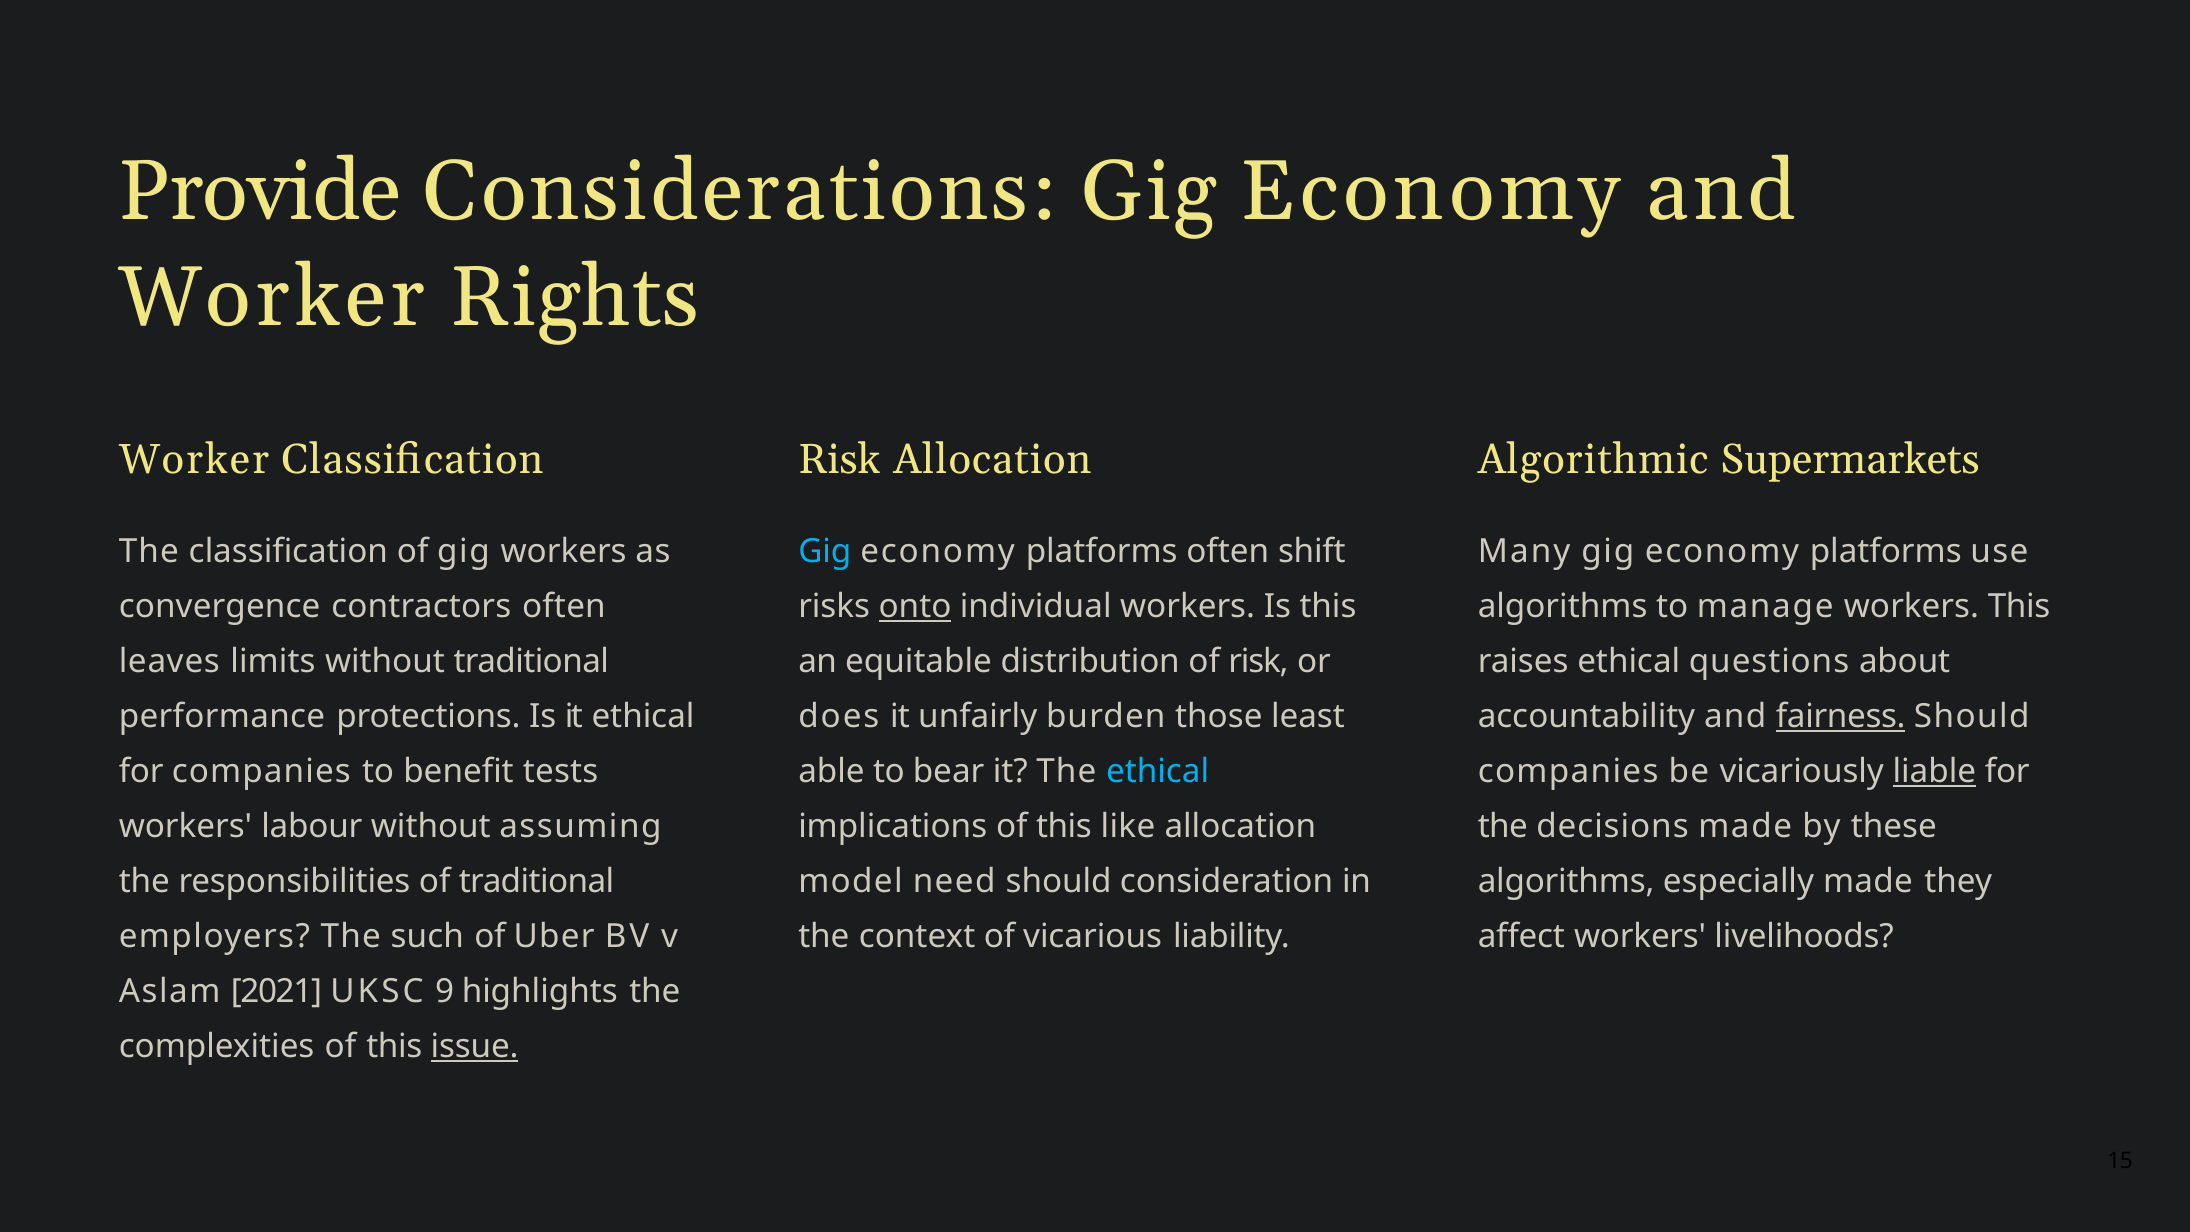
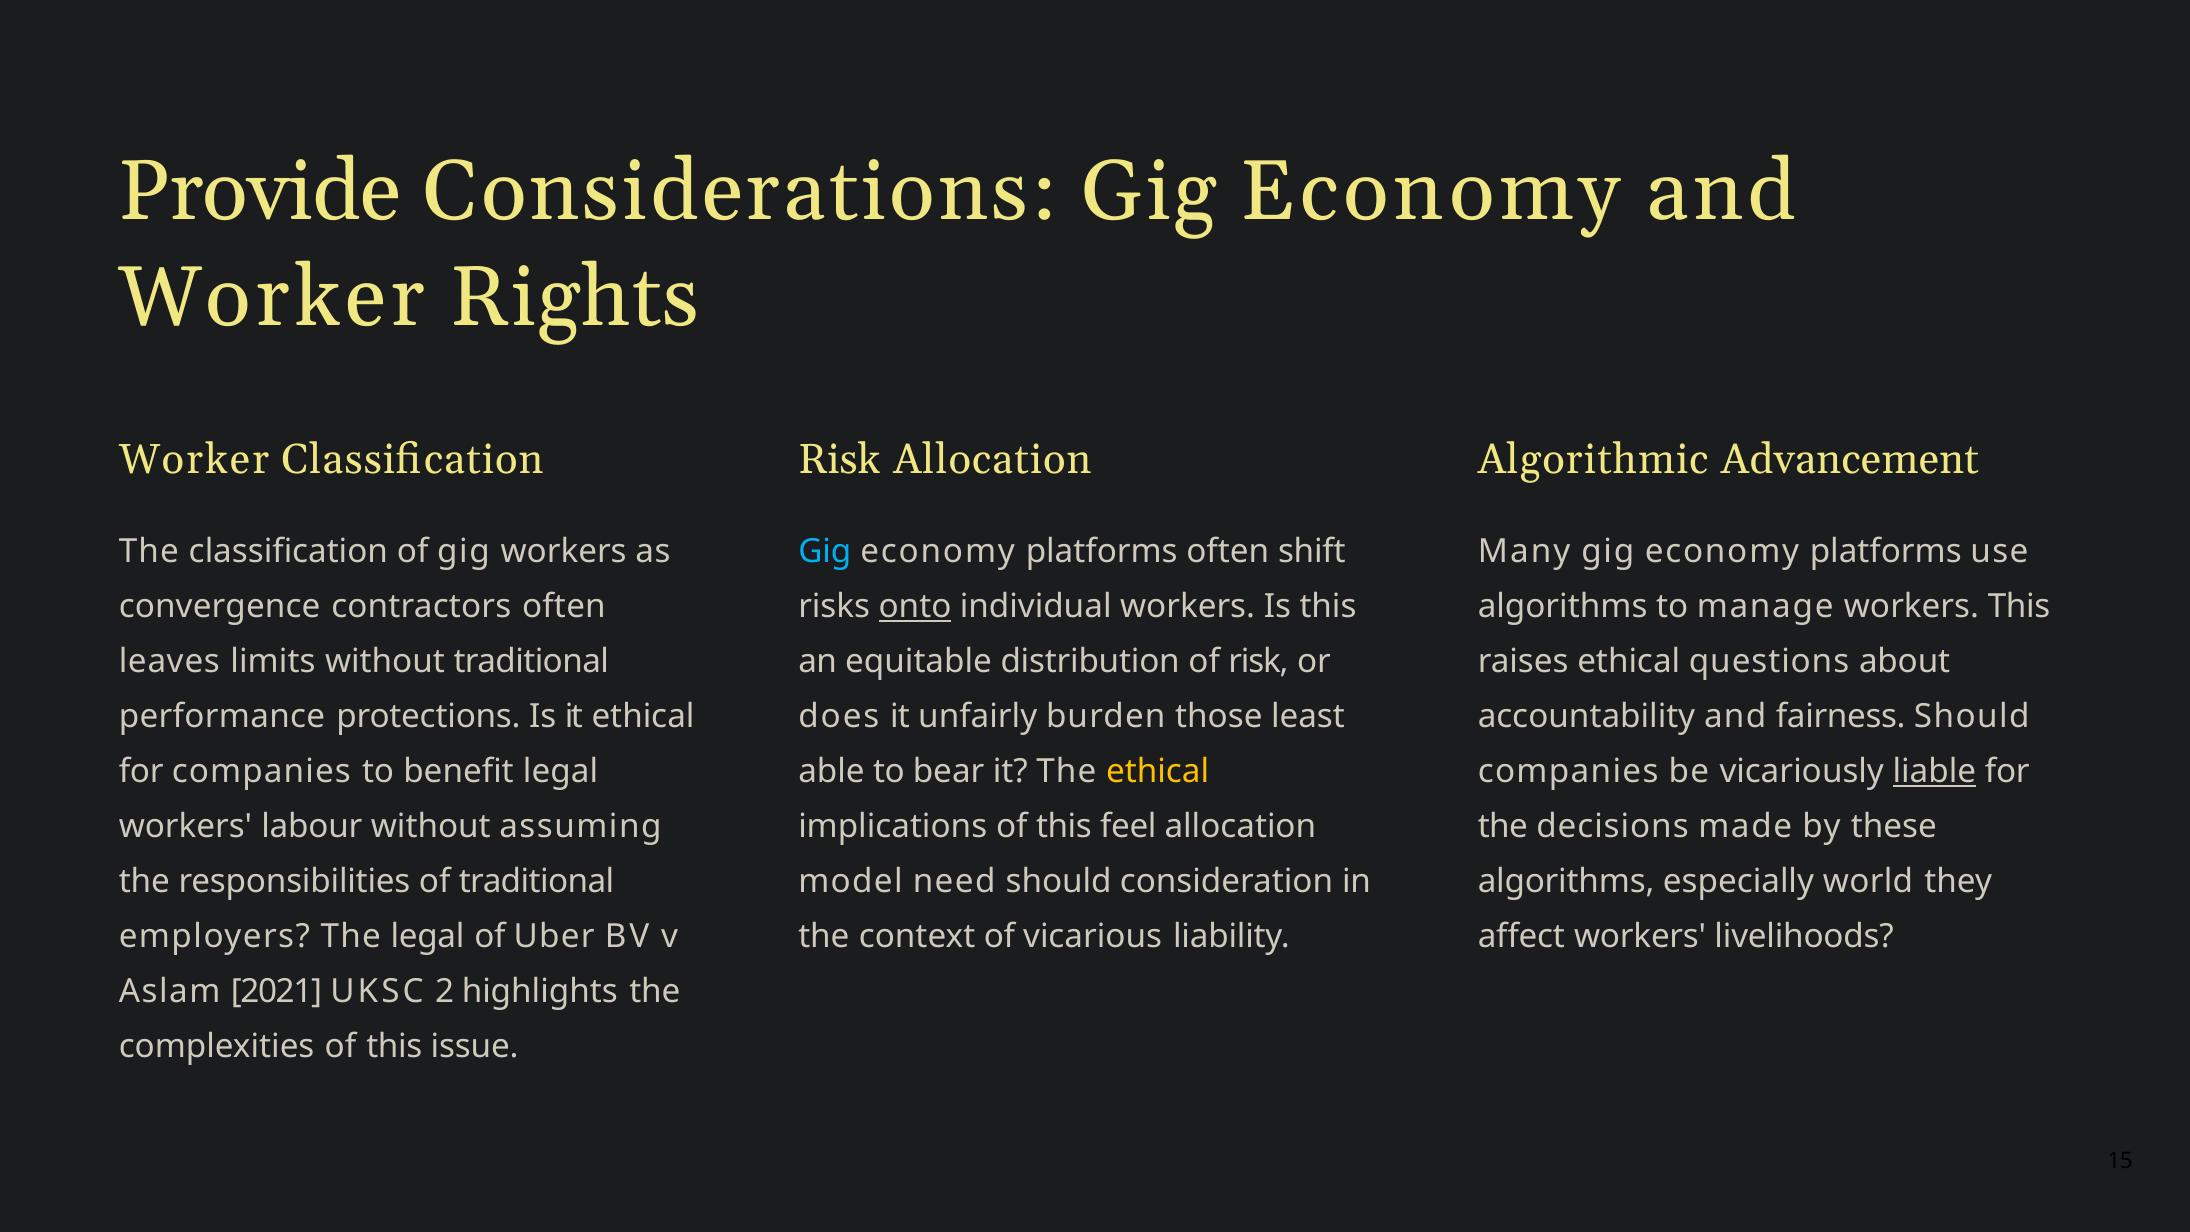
Supermarkets: Supermarkets -> Advancement
fairness underline: present -> none
benefit tests: tests -> legal
ethical at (1158, 771) colour: light blue -> yellow
like: like -> feel
especially made: made -> world
The such: such -> legal
9: 9 -> 2
issue underline: present -> none
